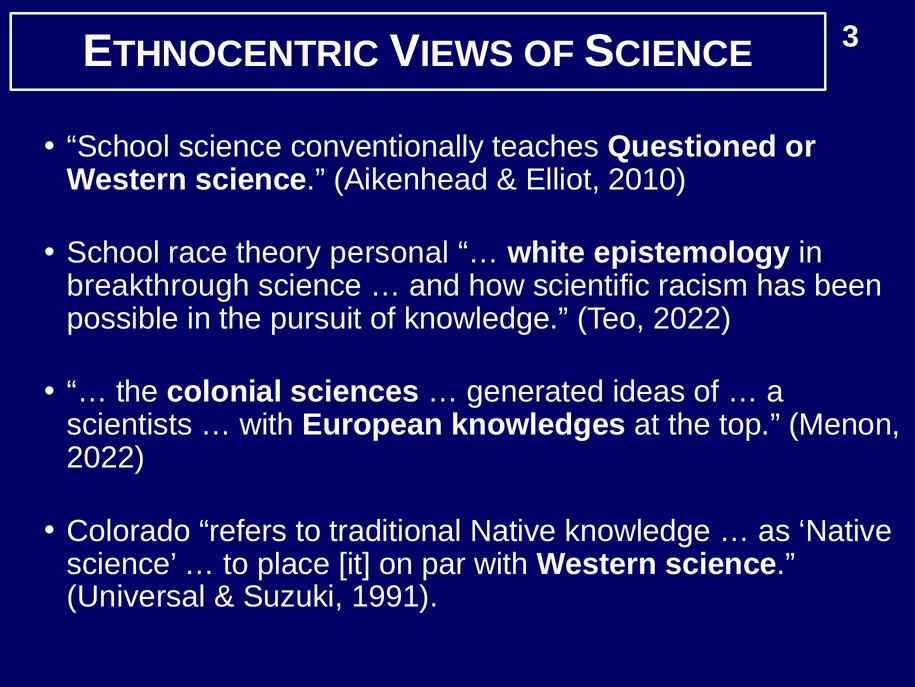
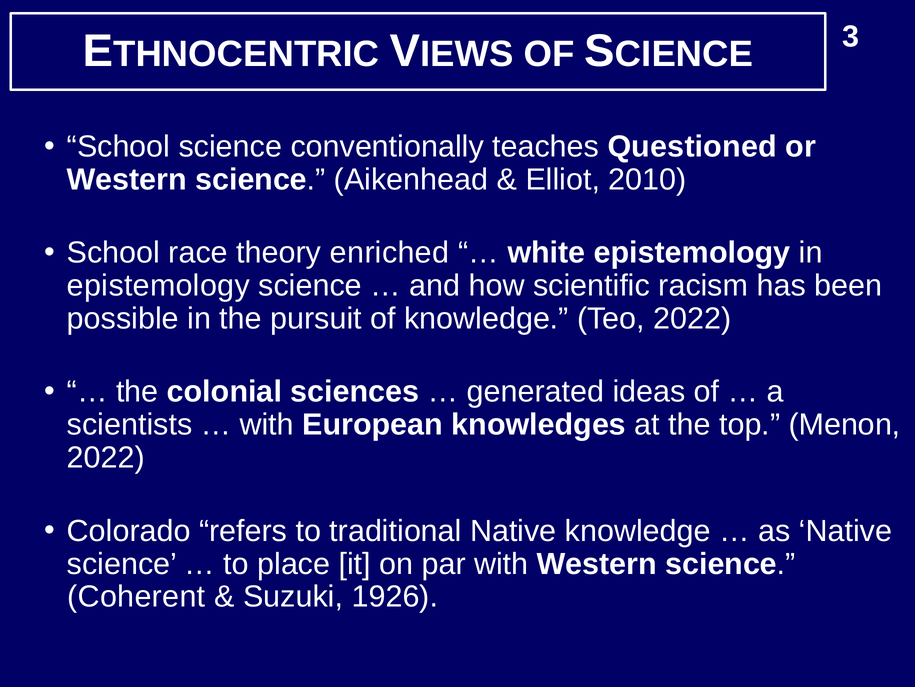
personal: personal -> enriched
breakthrough at (158, 285): breakthrough -> epistemology
Universal: Universal -> Coherent
1991: 1991 -> 1926
